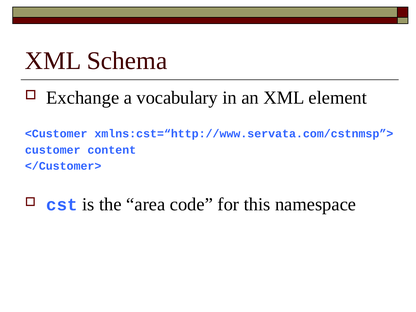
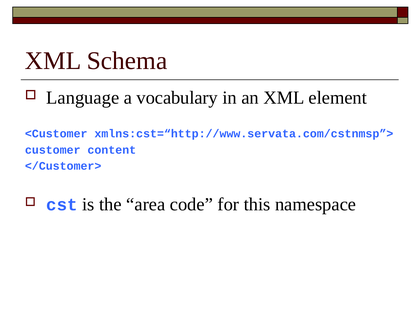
Exchange: Exchange -> Language
